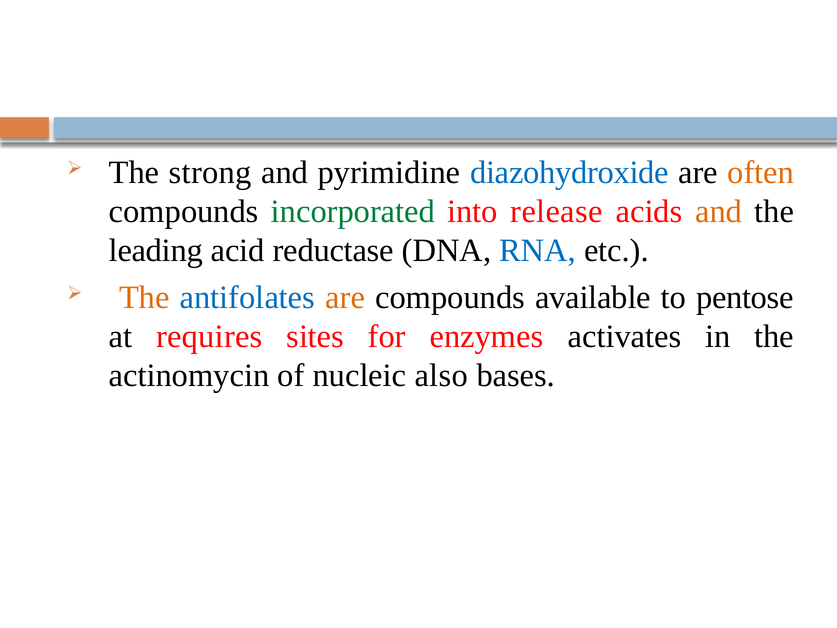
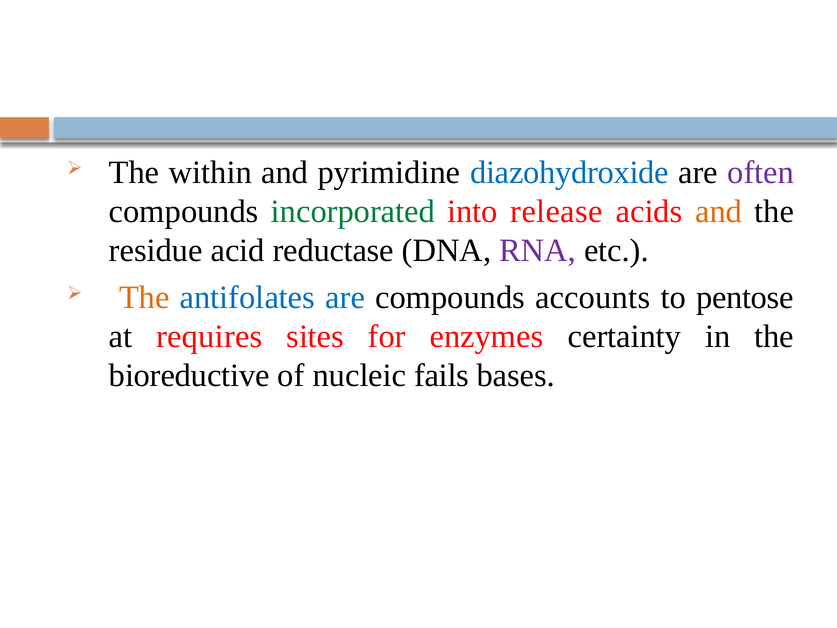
strong: strong -> within
often colour: orange -> purple
leading: leading -> residue
RNA colour: blue -> purple
are at (345, 297) colour: orange -> blue
available: available -> accounts
activates: activates -> certainty
actinomycin: actinomycin -> bioreductive
also: also -> fails
